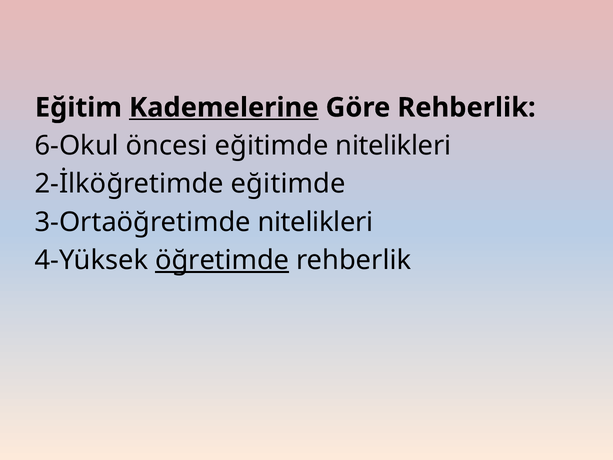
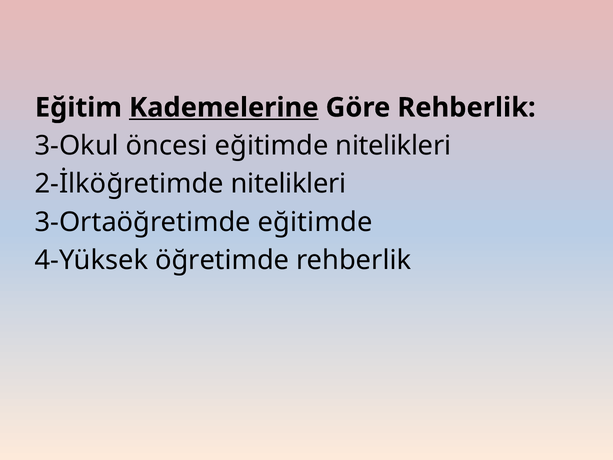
6-Okul: 6-Okul -> 3-Okul
2-İlköğretimde eğitimde: eğitimde -> nitelikleri
3-Ortaöğretimde nitelikleri: nitelikleri -> eğitimde
öğretimde underline: present -> none
